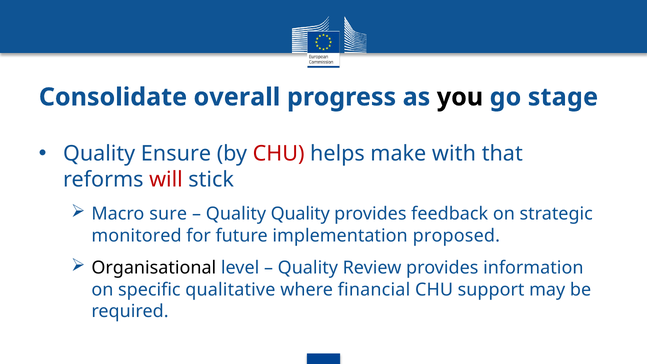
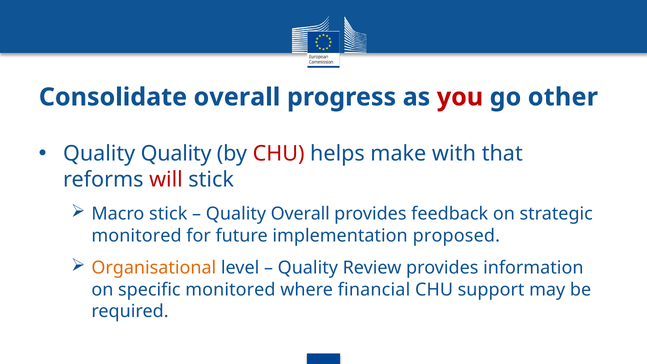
you colour: black -> red
stage: stage -> other
Quality Ensure: Ensure -> Quality
Macro sure: sure -> stick
Quality Quality: Quality -> Overall
Organisational colour: black -> orange
specific qualitative: qualitative -> monitored
